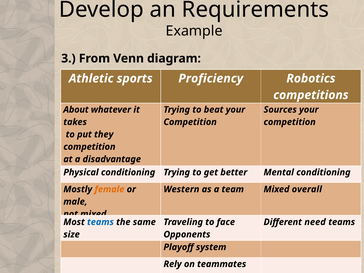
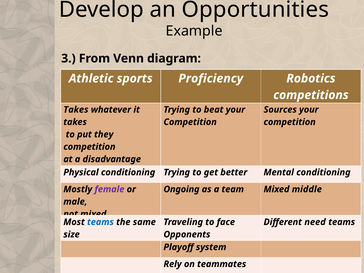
Requirements: Requirements -> Opportunities
About at (76, 110): About -> Takes
female colour: orange -> purple
Western: Western -> Ongoing
overall: overall -> middle
